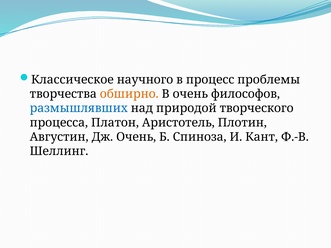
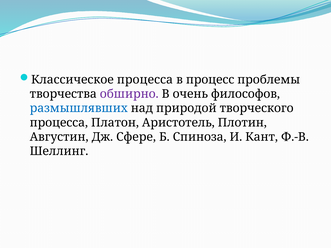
Классическое научного: научного -> процесса
обширно colour: orange -> purple
Дж Очень: Очень -> Сфере
